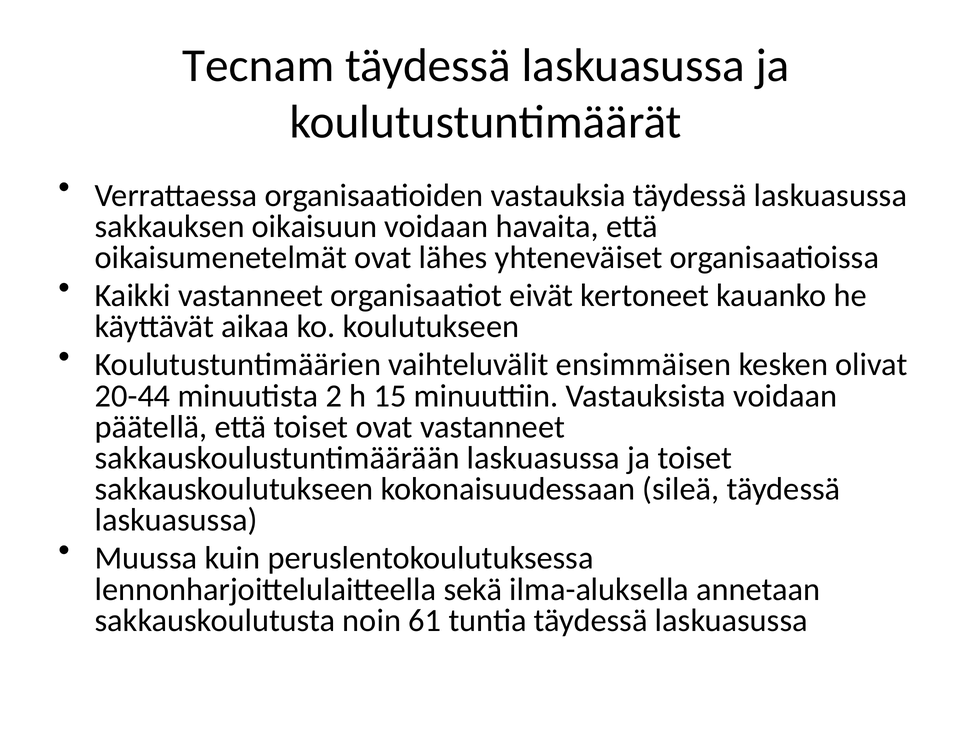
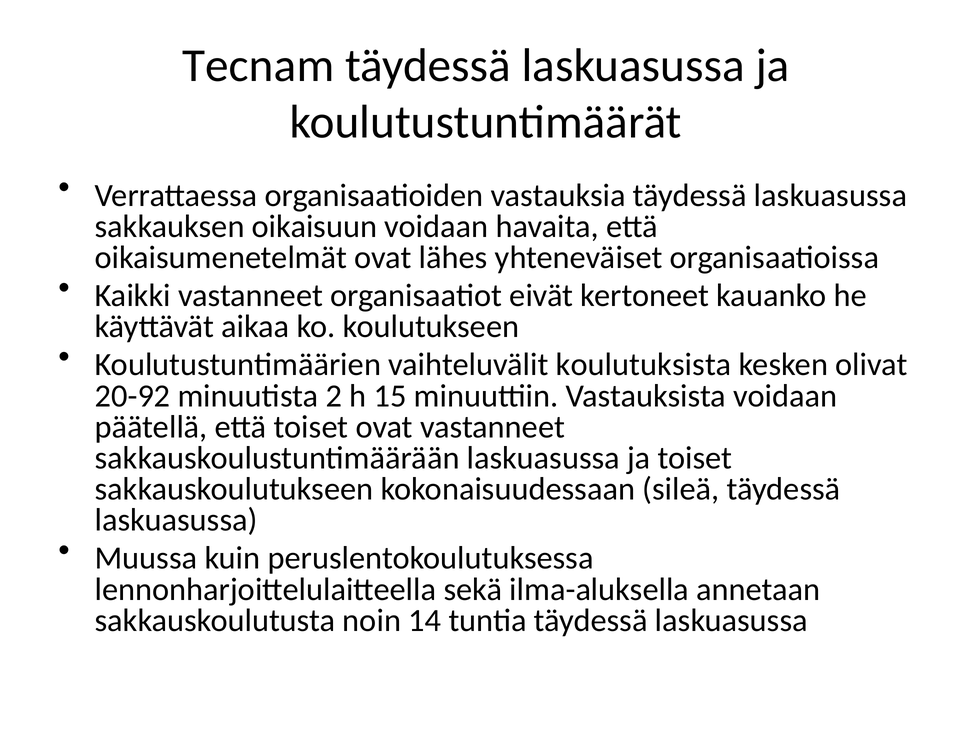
ensimmäisen: ensimmäisen -> koulutuksista
20-44: 20-44 -> 20-92
61: 61 -> 14
